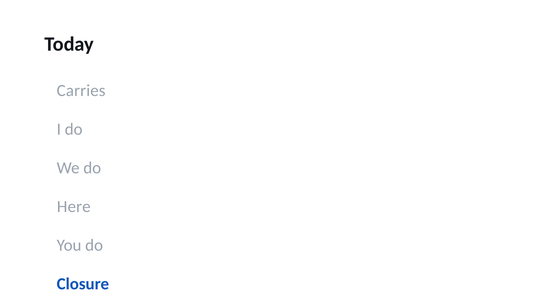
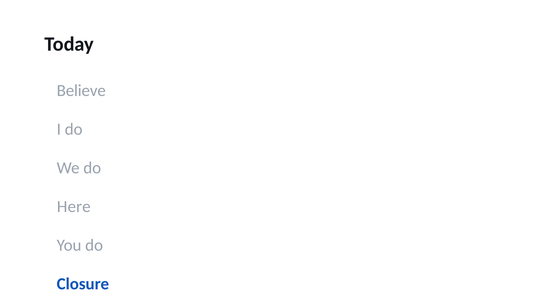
Carries: Carries -> Believe
